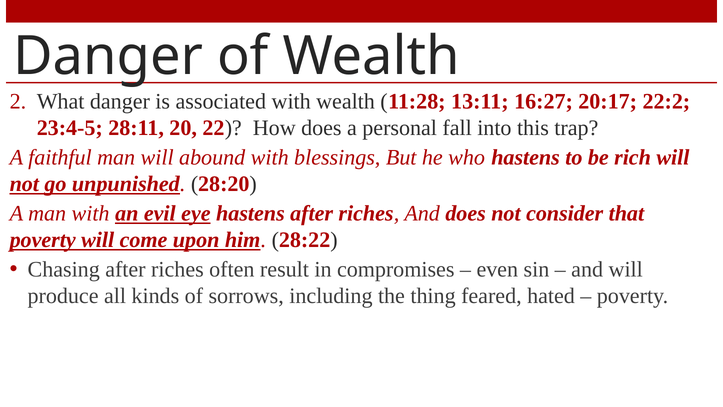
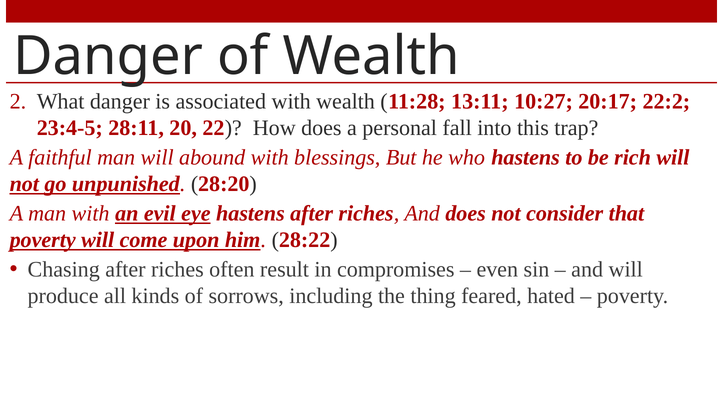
16:27: 16:27 -> 10:27
